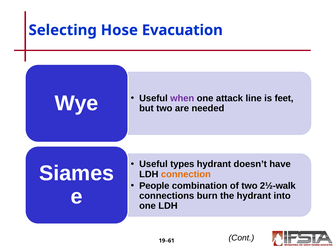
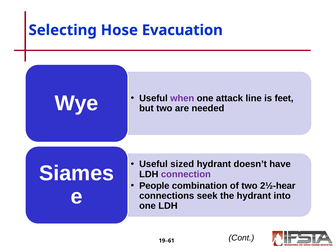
types: types -> sized
connection colour: orange -> purple
2½-walk: 2½-walk -> 2½-hear
burn: burn -> seek
